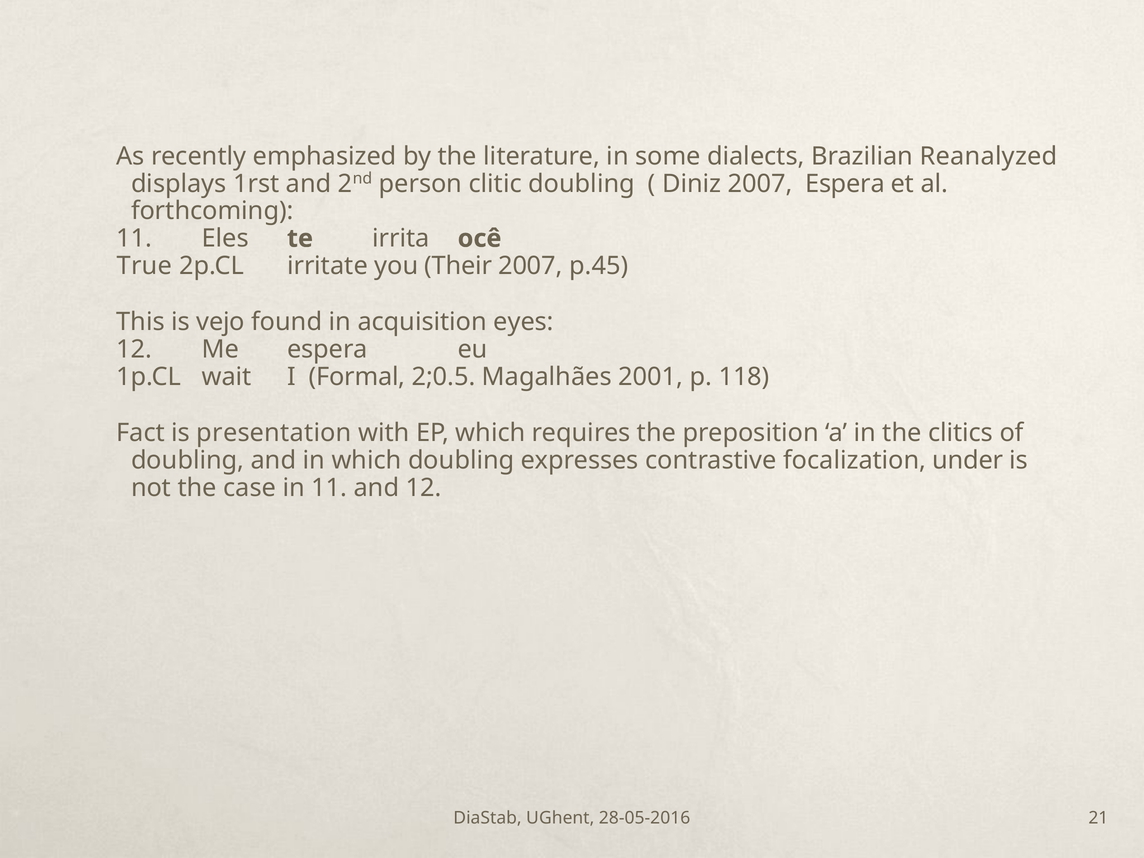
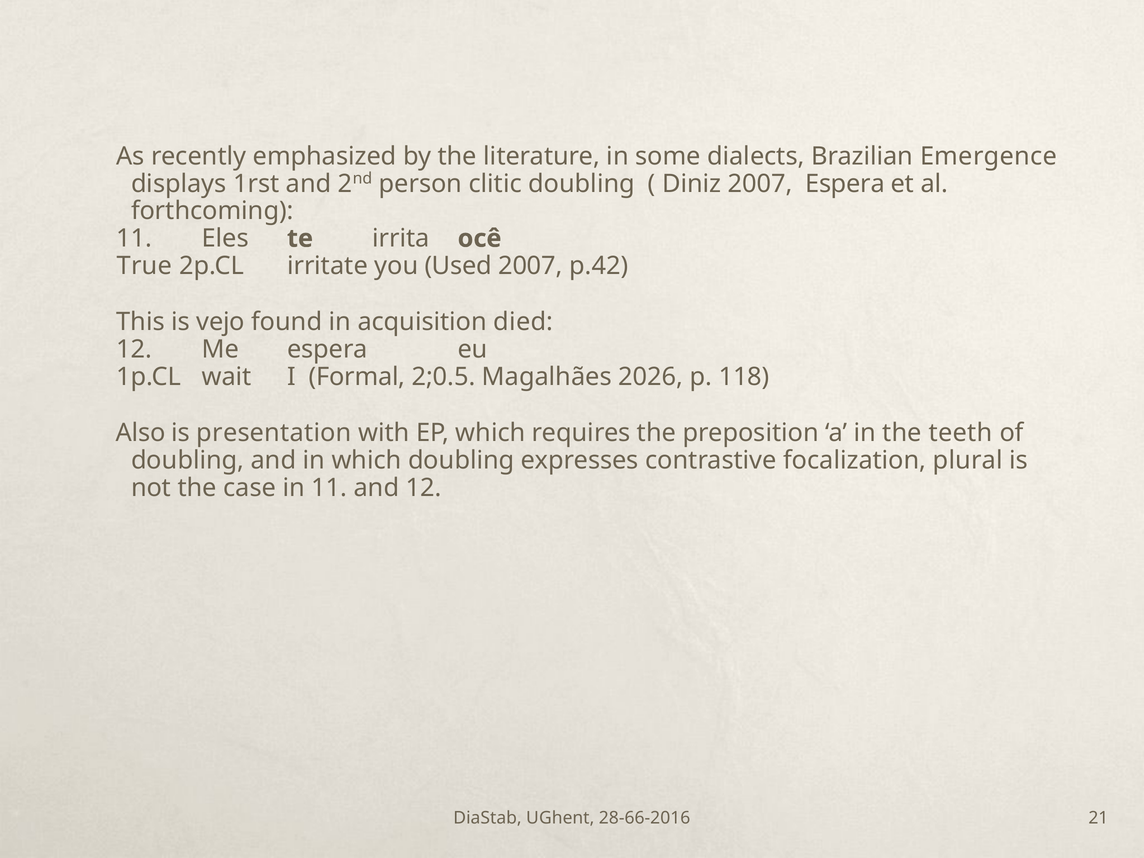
Reanalyzed: Reanalyzed -> Emergence
Their: Their -> Used
p.45: p.45 -> p.42
eyes: eyes -> died
2001: 2001 -> 2026
Fact: Fact -> Also
clitics: clitics -> teeth
under: under -> plural
28-05-2016: 28-05-2016 -> 28-66-2016
